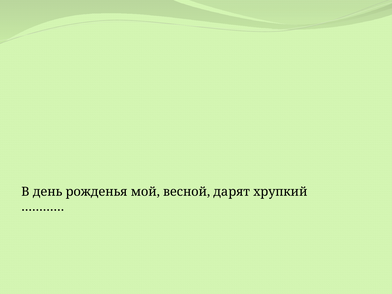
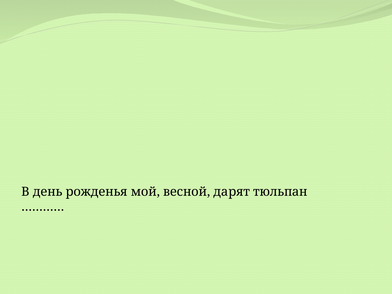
хрупкий: хрупкий -> тюльпан
